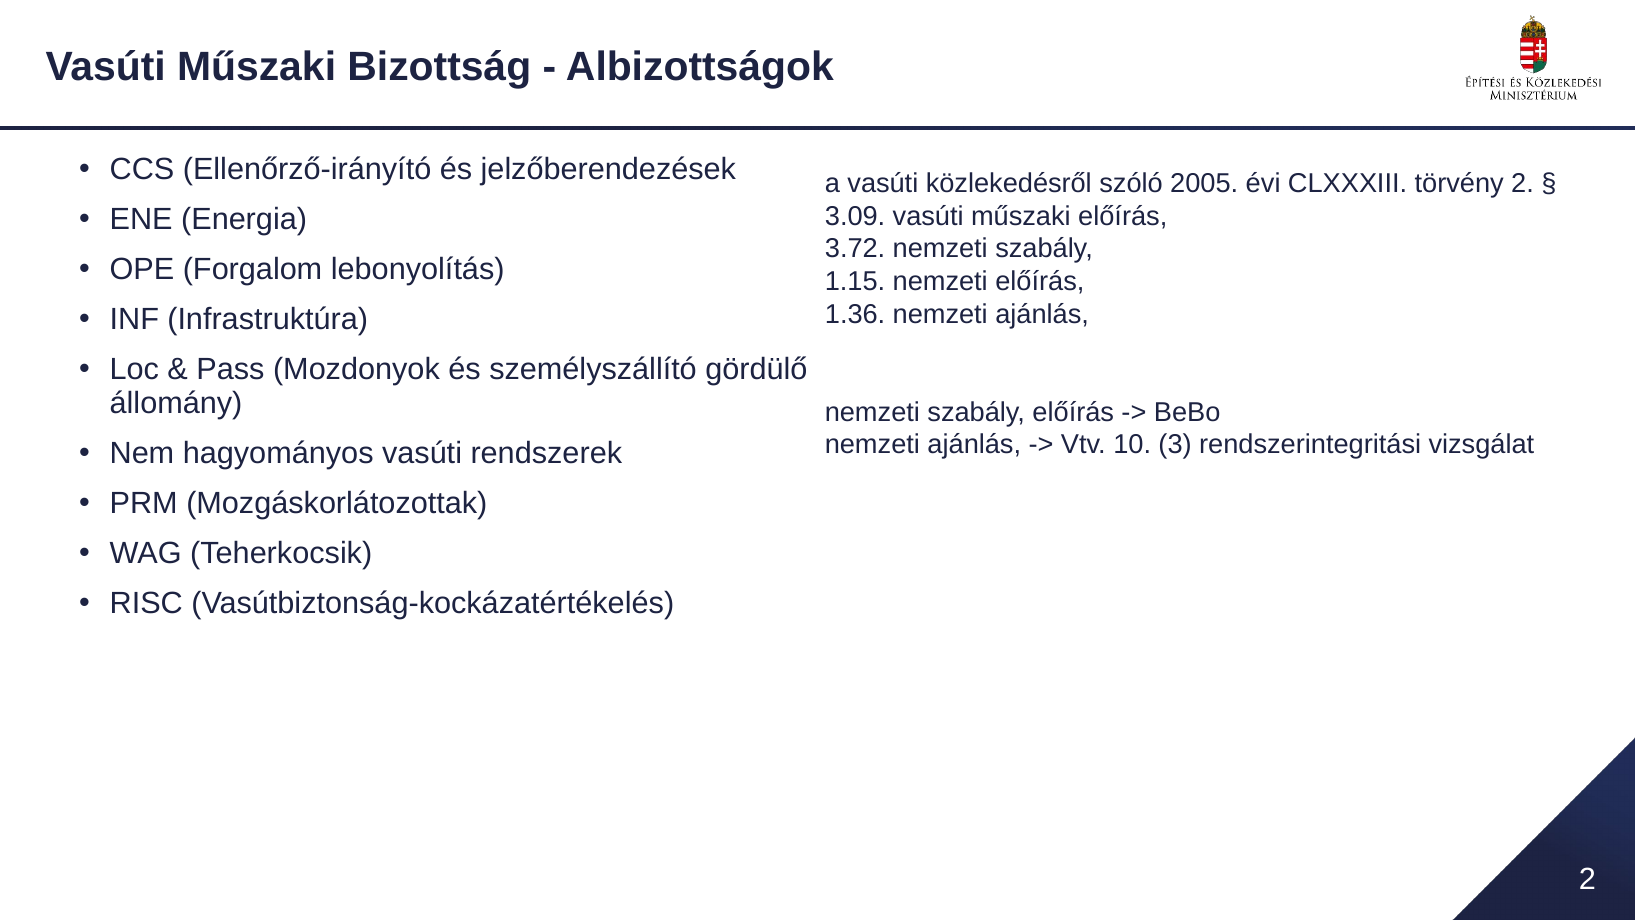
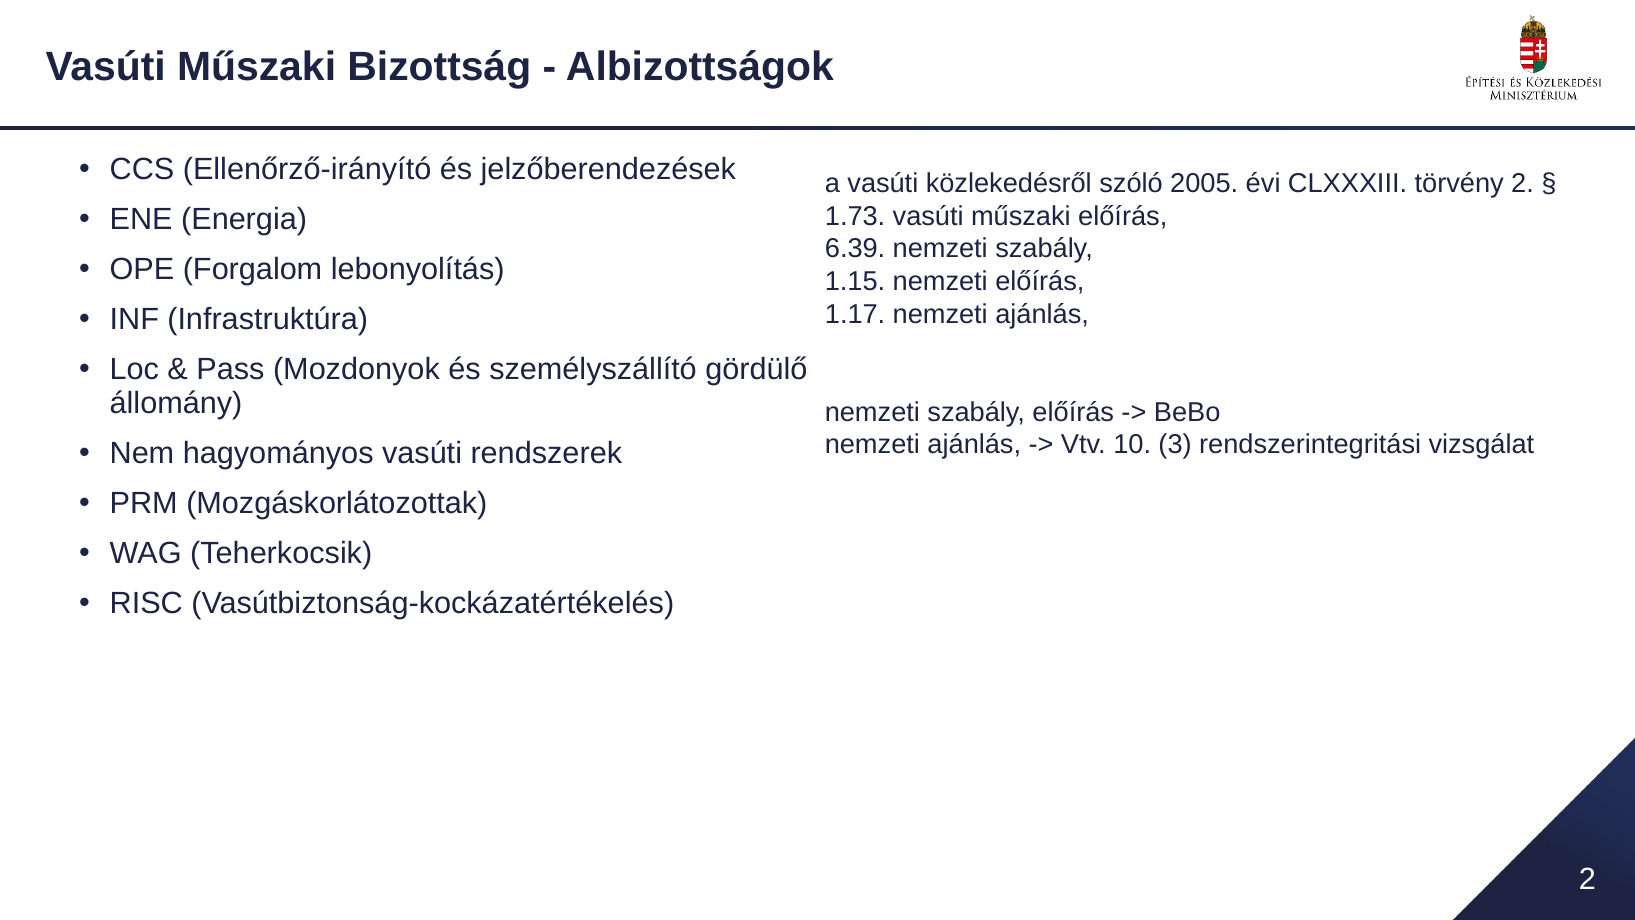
3.09: 3.09 -> 1.73
3.72: 3.72 -> 6.39
1.36: 1.36 -> 1.17
